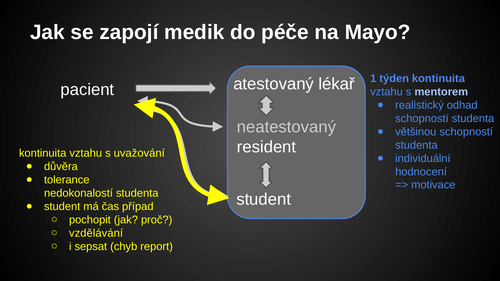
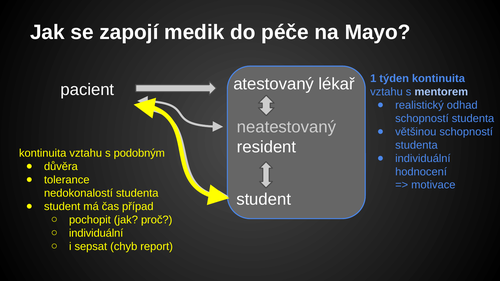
uvažování: uvažování -> podobným
vzdělávání at (96, 233): vzdělávání -> individuální
